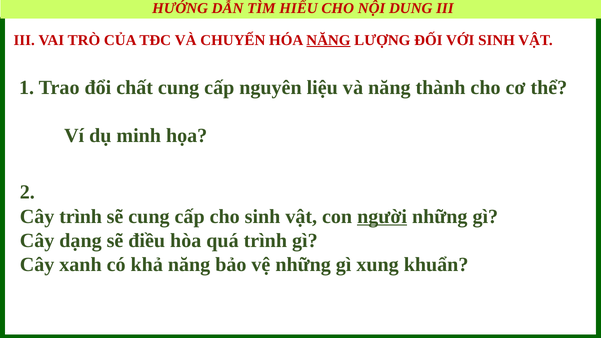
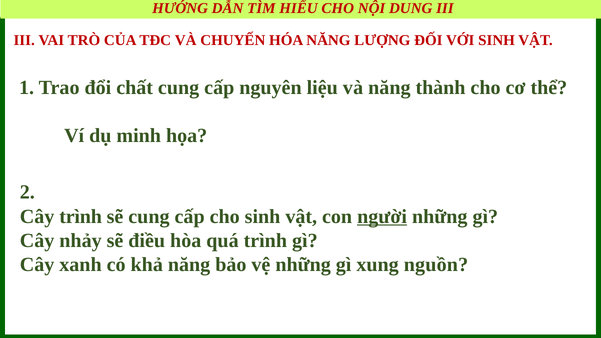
NĂNG at (328, 40) underline: present -> none
dạng: dạng -> nhảy
khuẩn: khuẩn -> nguồn
